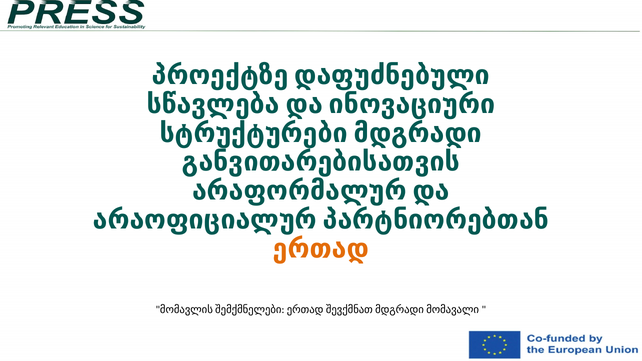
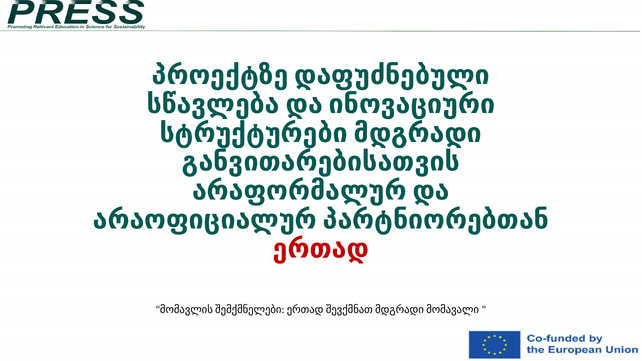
ერთად colour: orange -> red
